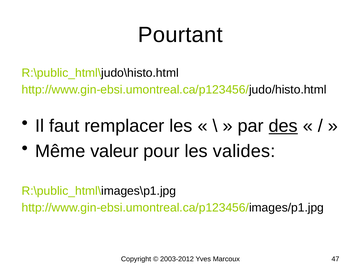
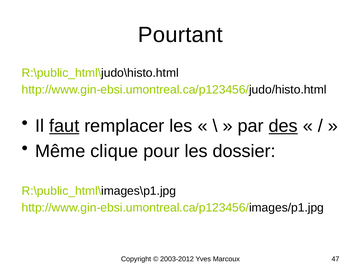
faut underline: none -> present
valeur: valeur -> clique
valides: valides -> dossier
